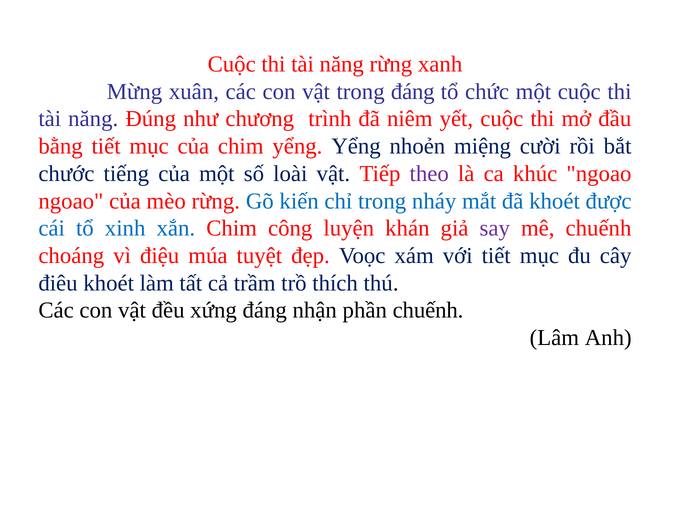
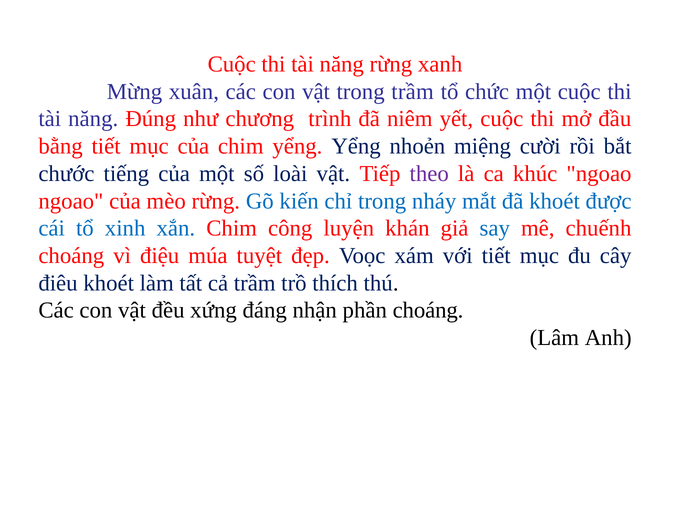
trong đáng: đáng -> trầm
say colour: purple -> blue
phần chuếnh: chuếnh -> choáng
